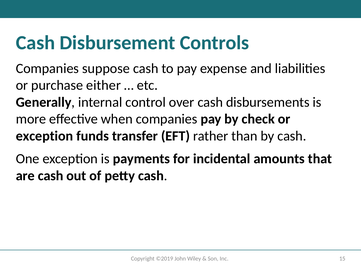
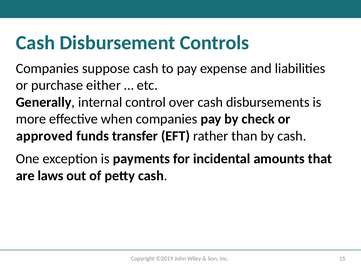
exception at (45, 136): exception -> approved
are cash: cash -> laws
